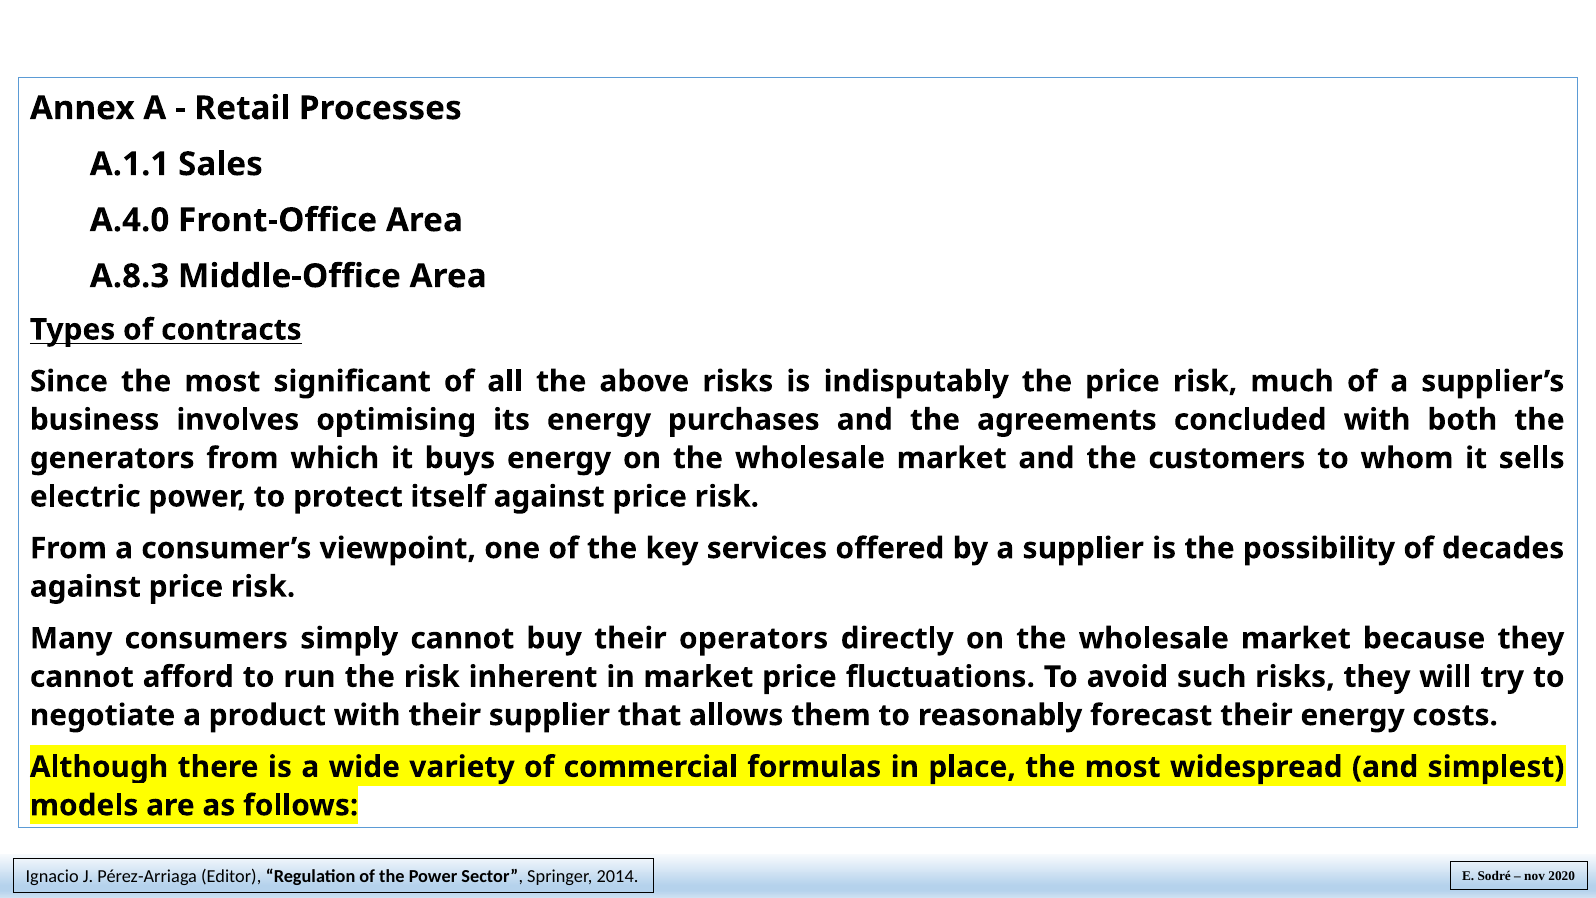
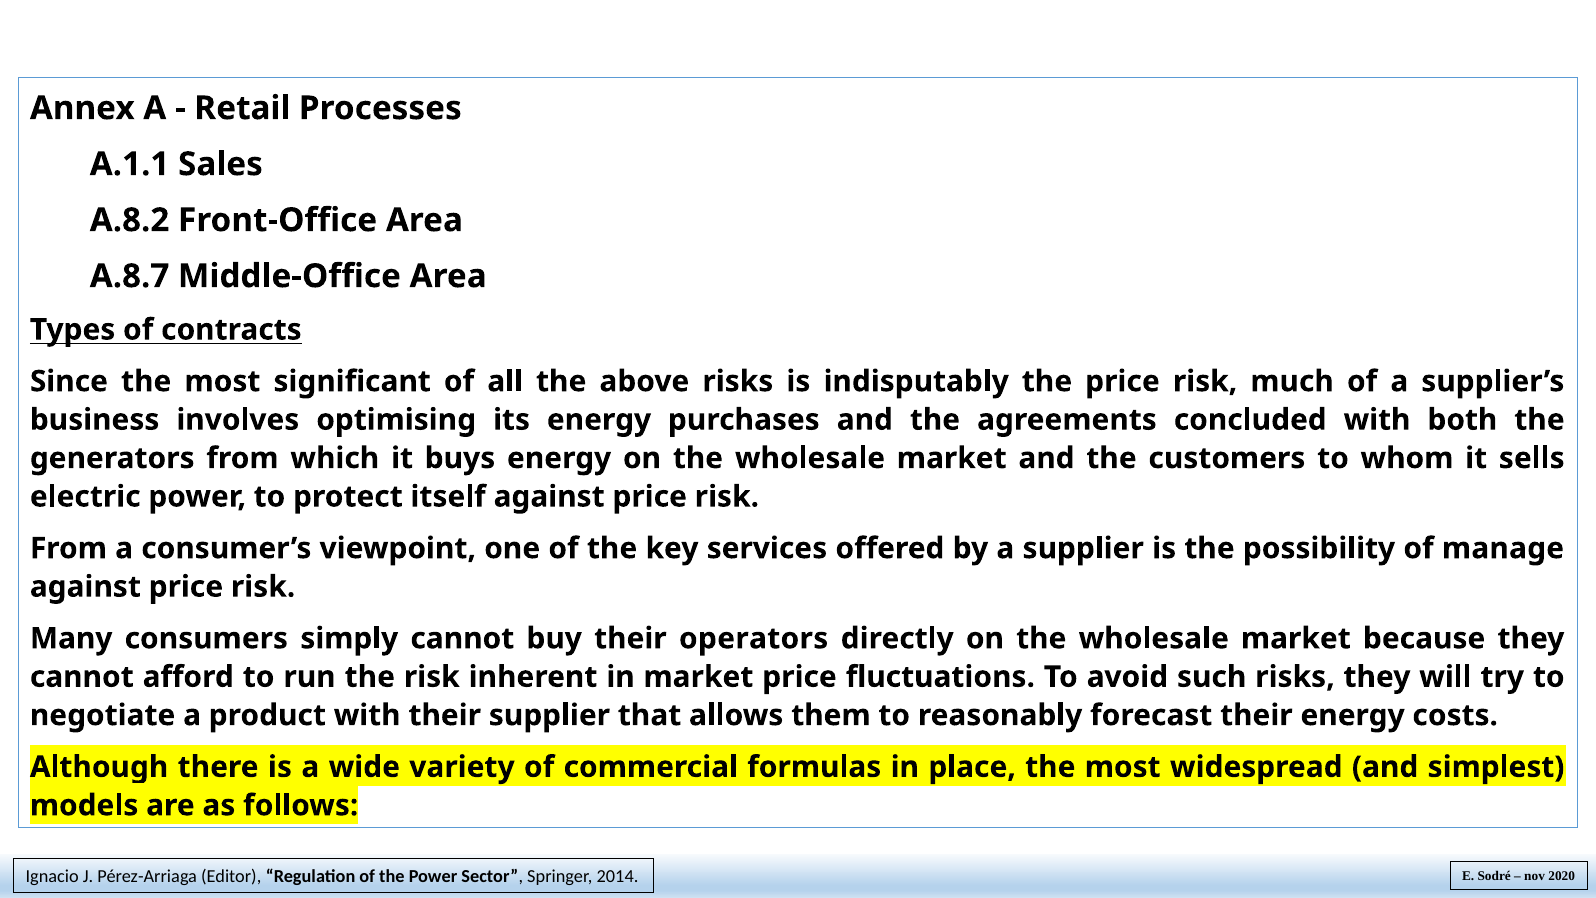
A.4.0: A.4.0 -> A.8.2
A.8.3: A.8.3 -> A.8.7
decades: decades -> manage
